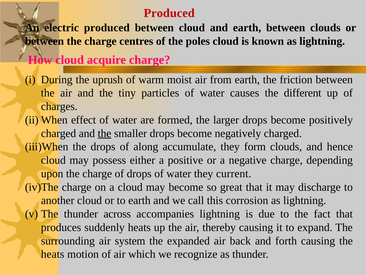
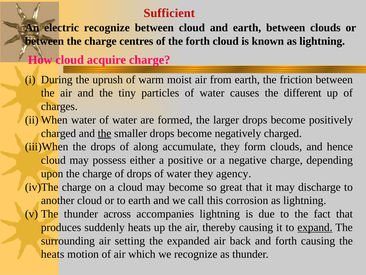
Produced at (169, 13): Produced -> Sufficient
electric produced: produced -> recognize
the poles: poles -> forth
effect at (84, 120): effect -> water
current: current -> agency
expand underline: none -> present
system: system -> setting
